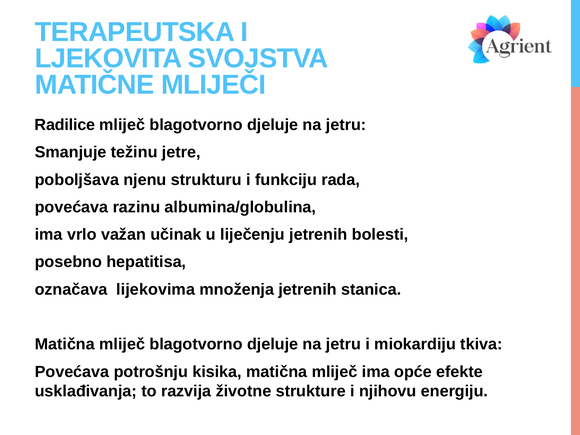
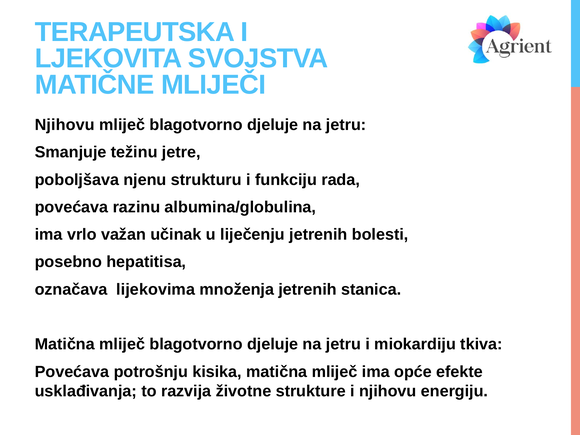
Radilice at (65, 125): Radilice -> Njihovu
